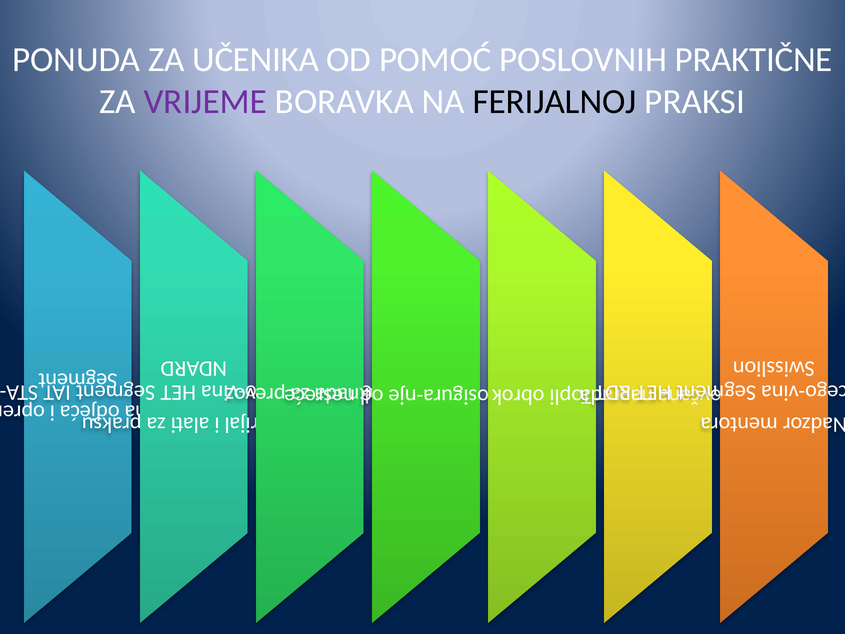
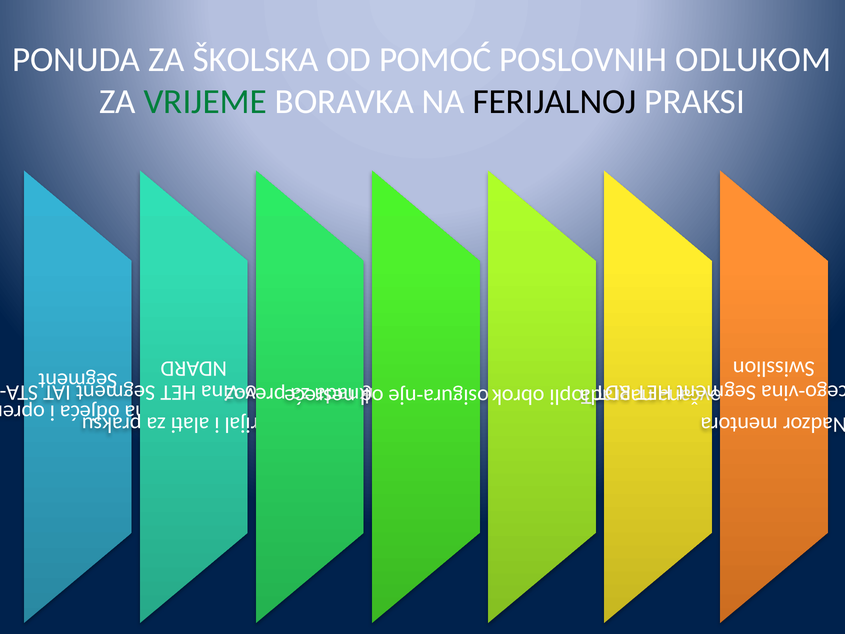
UČENIKA: UČENIKA -> ŠKOLSKA
PRAKTIČNE: PRAKTIČNE -> ODLUKOM
VRIJEME colour: purple -> green
